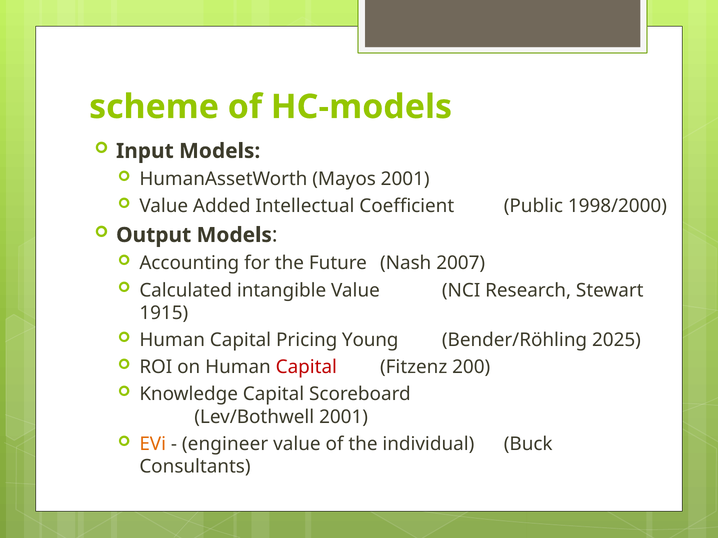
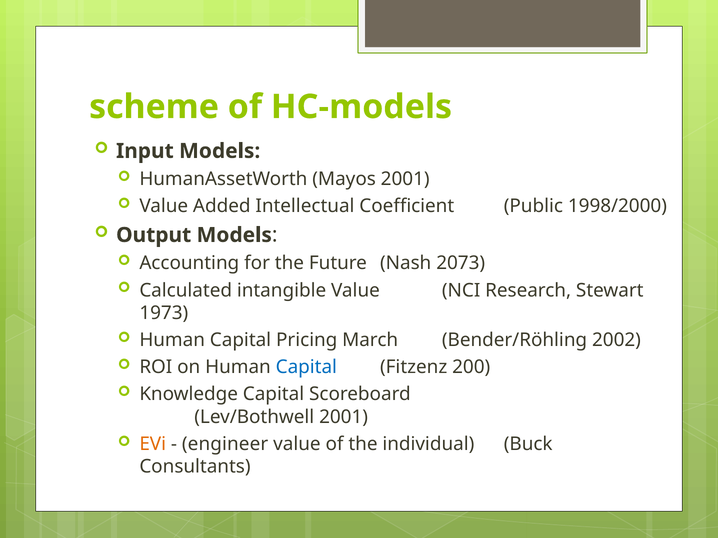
2007: 2007 -> 2073
1915: 1915 -> 1973
Young: Young -> March
2025: 2025 -> 2002
Capital at (306, 368) colour: red -> blue
